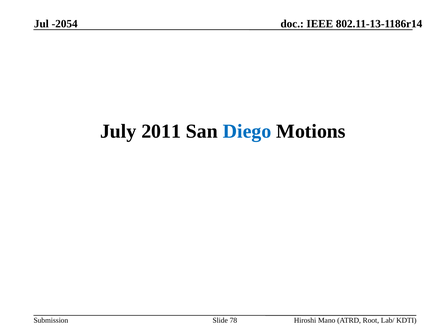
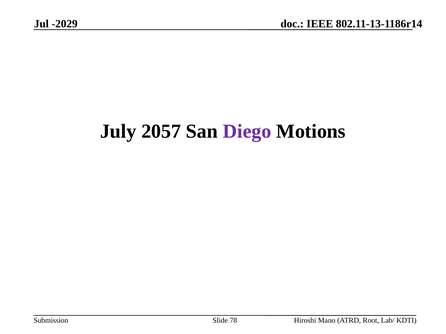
-2054: -2054 -> -2029
2011: 2011 -> 2057
Diego colour: blue -> purple
